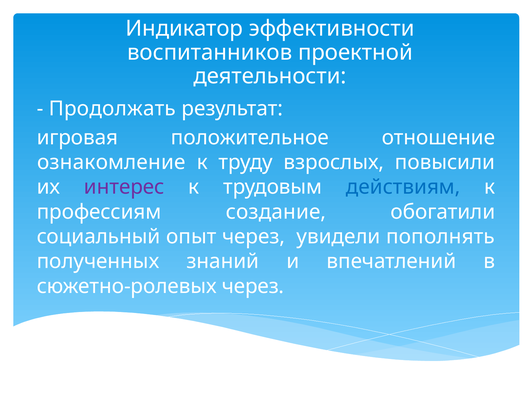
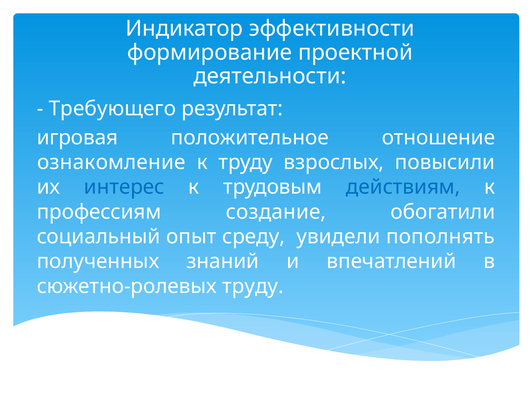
воспитанников: воспитанников -> формирование
Продолжать: Продолжать -> Требующего
интерес colour: purple -> blue
опыт через: через -> среду
сюжетно-ролевых через: через -> труду
